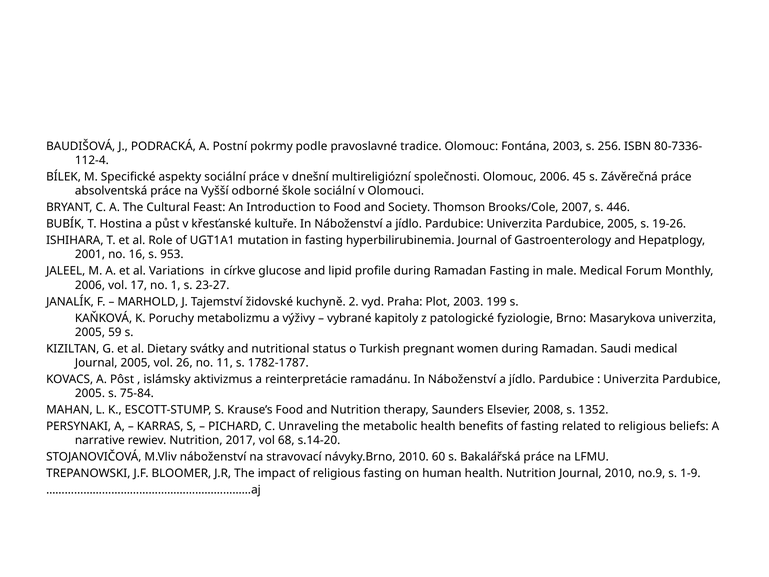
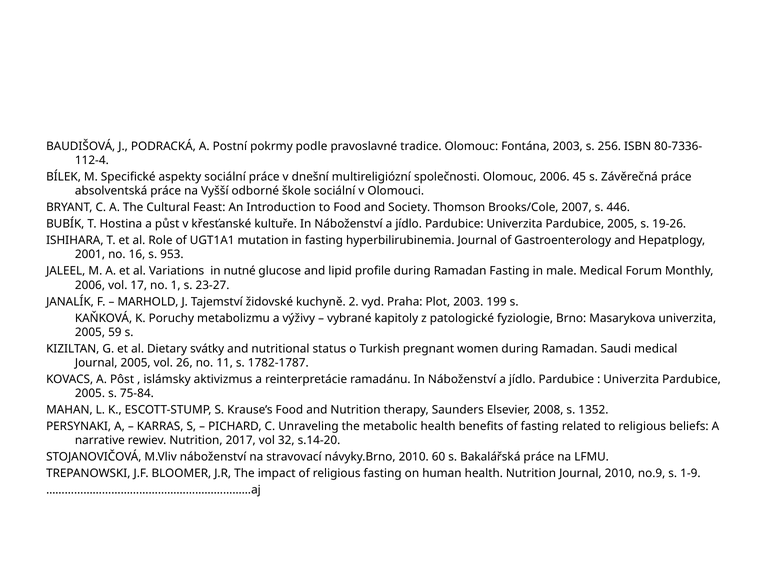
církve: církve -> nutné
68: 68 -> 32
